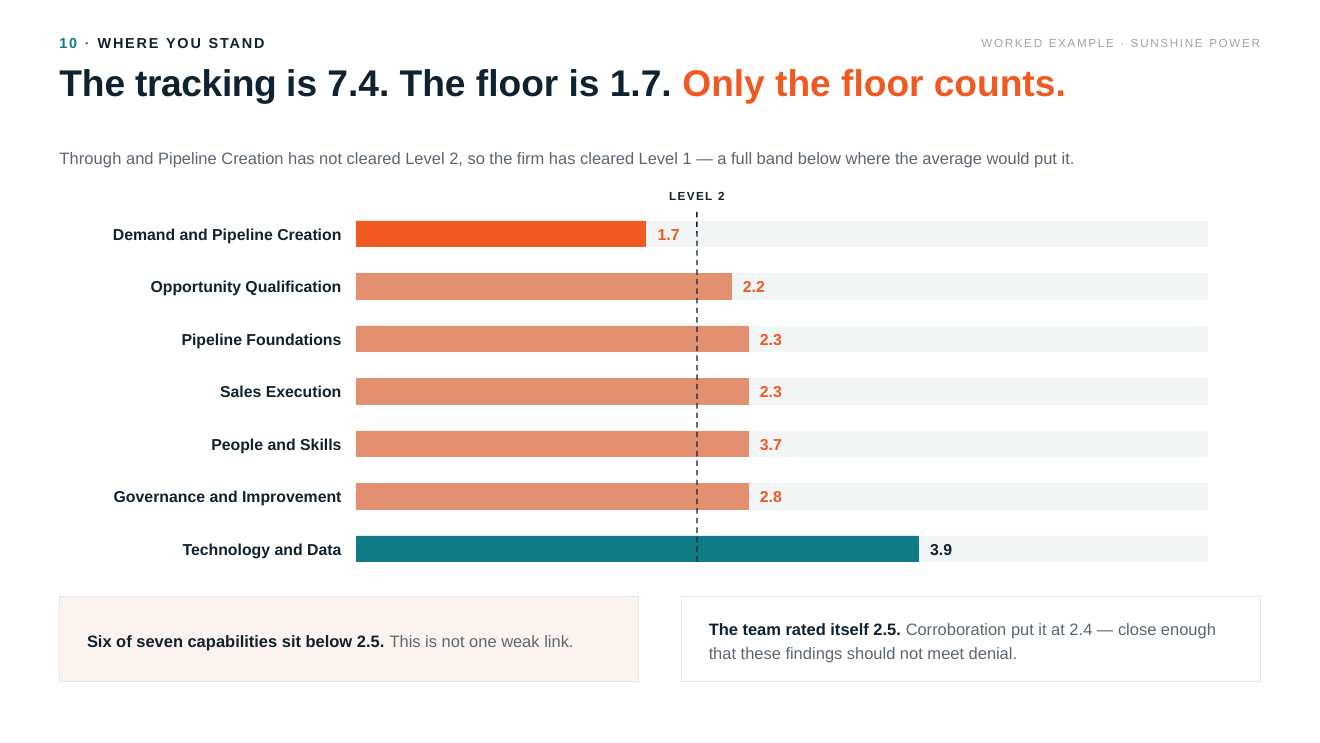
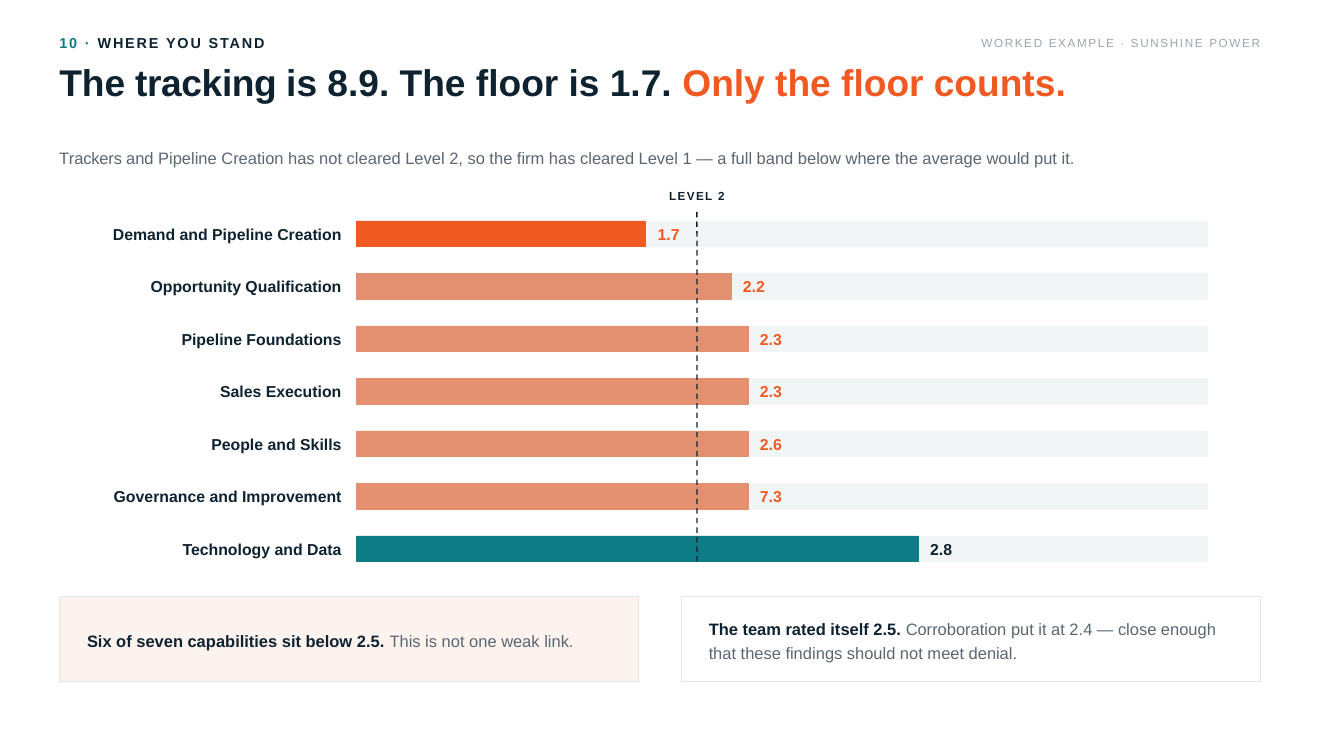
7.4: 7.4 -> 8.9
Through: Through -> Trackers
3.7: 3.7 -> 2.6
2.8: 2.8 -> 7.3
3.9: 3.9 -> 2.8
